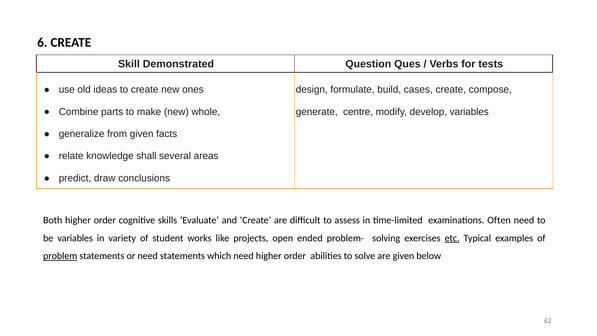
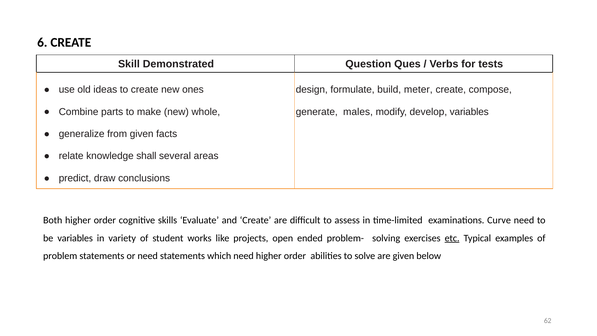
cases: cases -> meter
centre: centre -> males
Often: Often -> Curve
problem underline: present -> none
